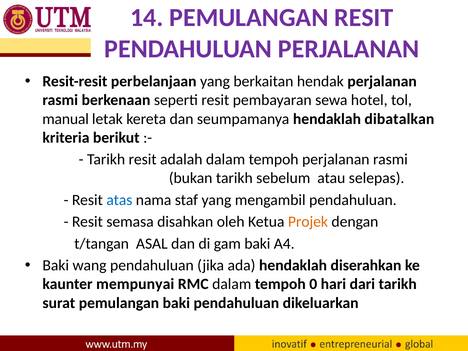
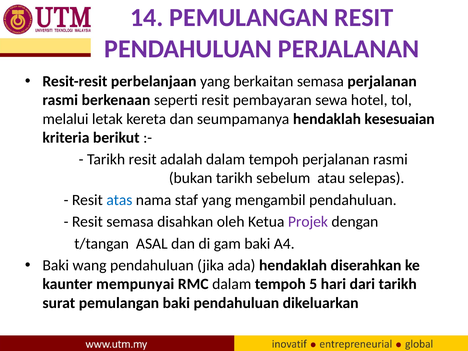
berkaitan hendak: hendak -> semasa
manual: manual -> melalui
dibatalkan: dibatalkan -> kesesuaian
Projek colour: orange -> purple
0: 0 -> 5
